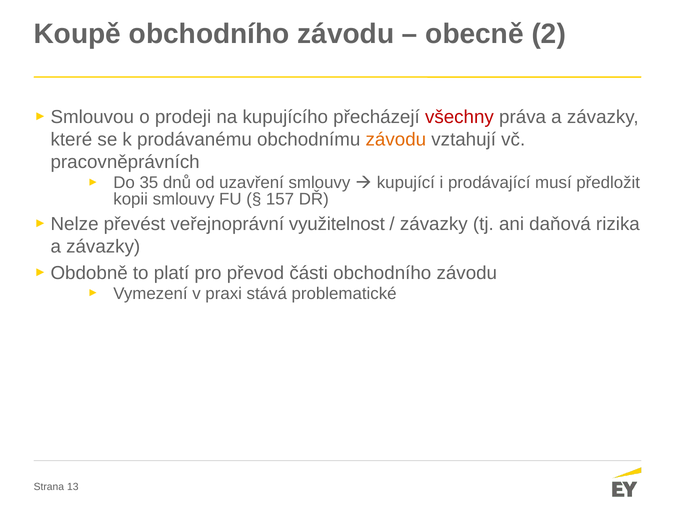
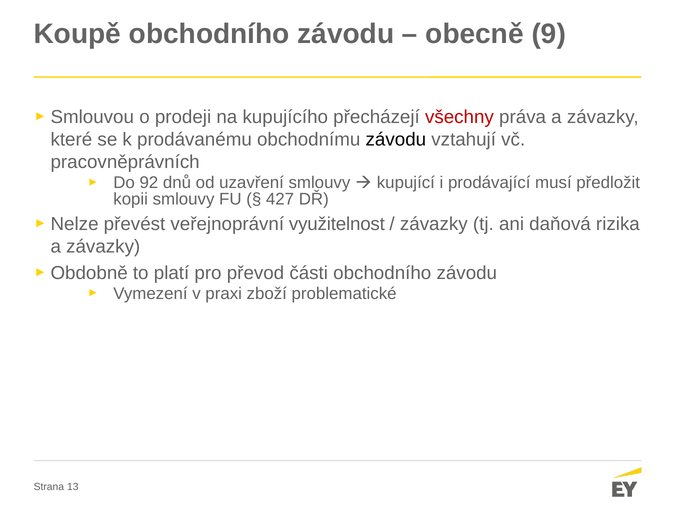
2: 2 -> 9
závodu at (396, 140) colour: orange -> black
35: 35 -> 92
157: 157 -> 427
stává: stává -> zboží
